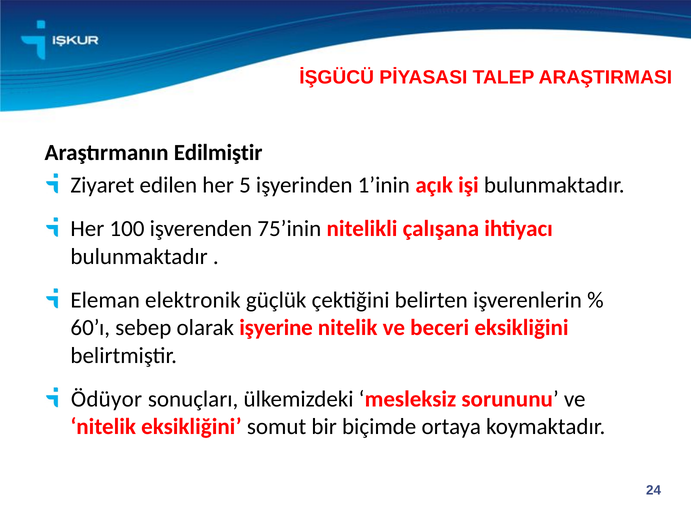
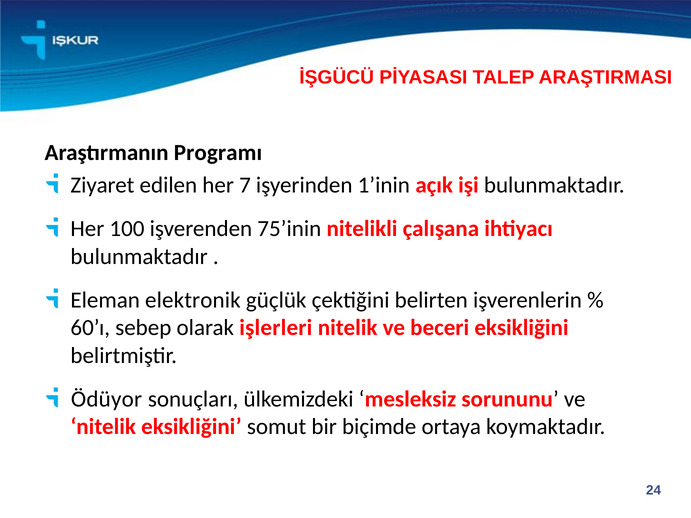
Edilmiştir: Edilmiştir -> Programı
5: 5 -> 7
işyerine: işyerine -> işlerleri
